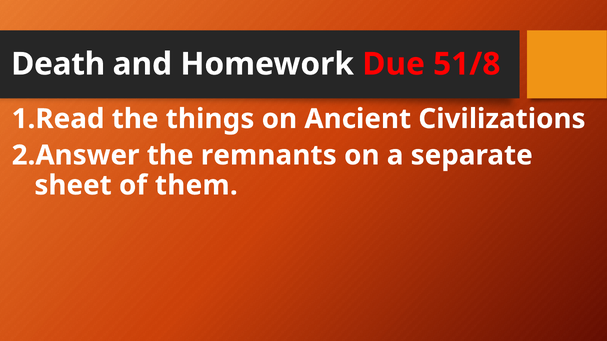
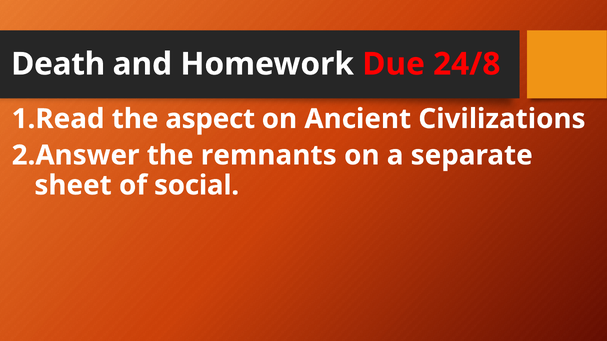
51/8: 51/8 -> 24/8
things: things -> aspect
them: them -> social
